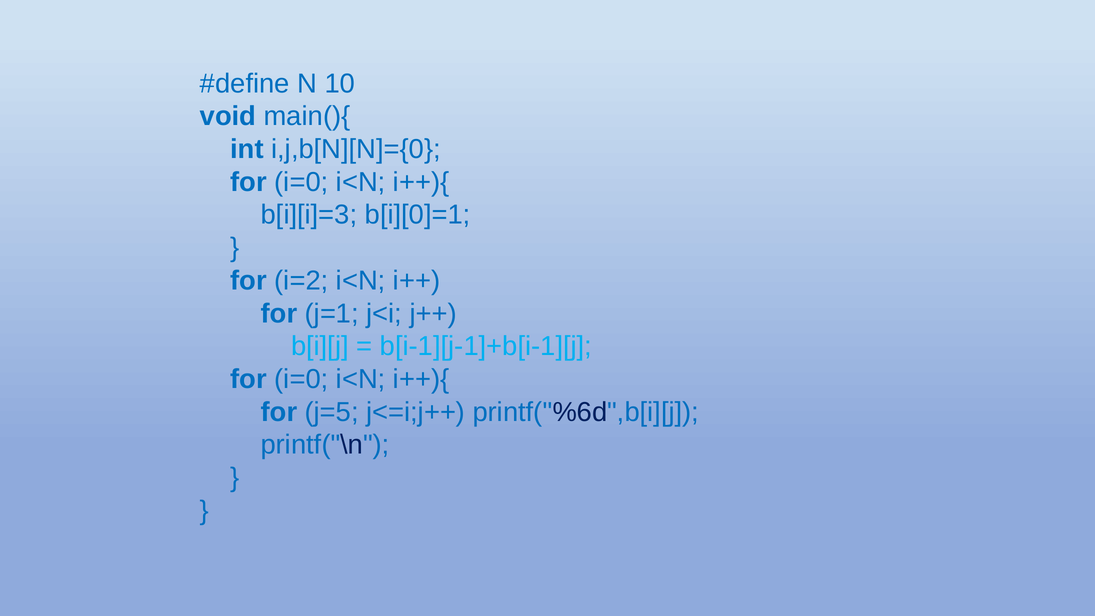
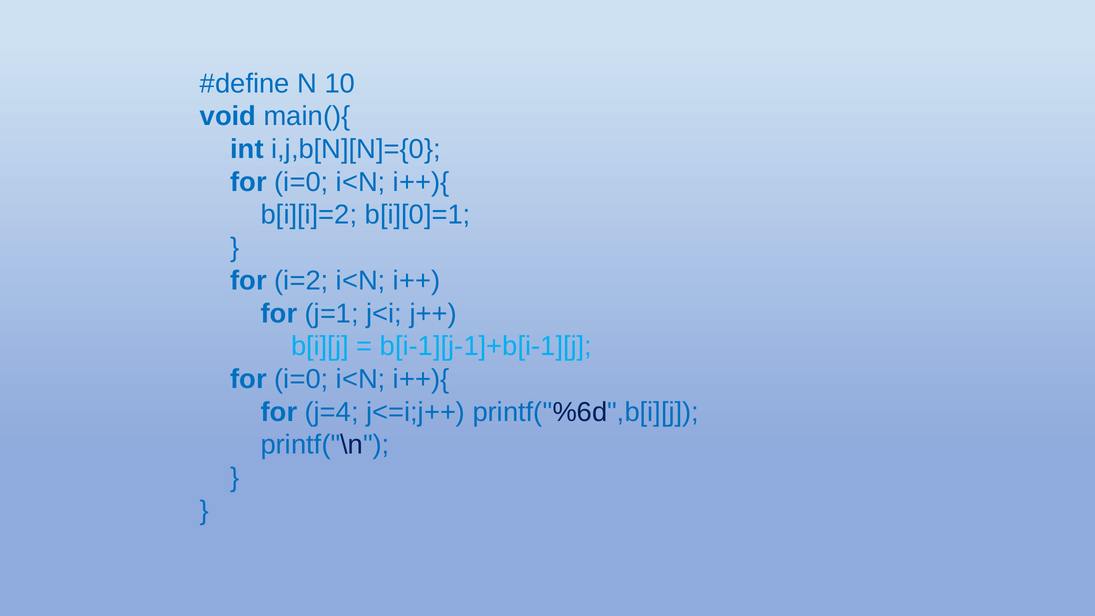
b[i][i]=3: b[i][i]=3 -> b[i][i]=2
j=5: j=5 -> j=4
